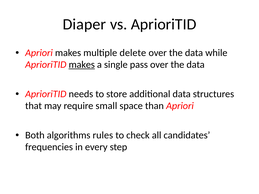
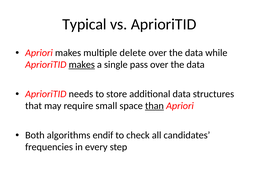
Diaper: Diaper -> Typical
than underline: none -> present
rules: rules -> endif
